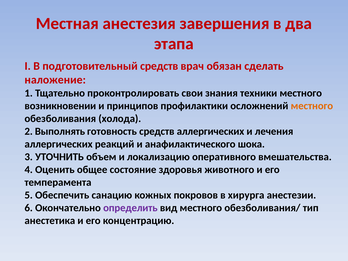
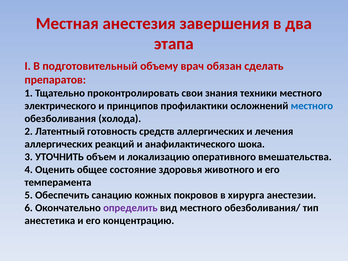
подготовительный средств: средств -> объему
наложение: наложение -> препаратов
возникновении: возникновении -> электрического
местного at (312, 106) colour: orange -> blue
Выполнять: Выполнять -> Латентный
